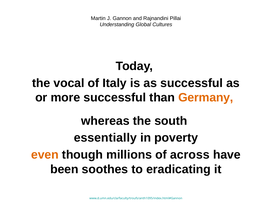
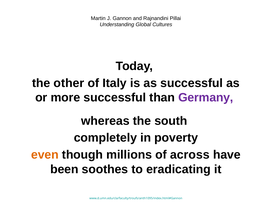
vocal: vocal -> other
Germany colour: orange -> purple
essentially: essentially -> completely
